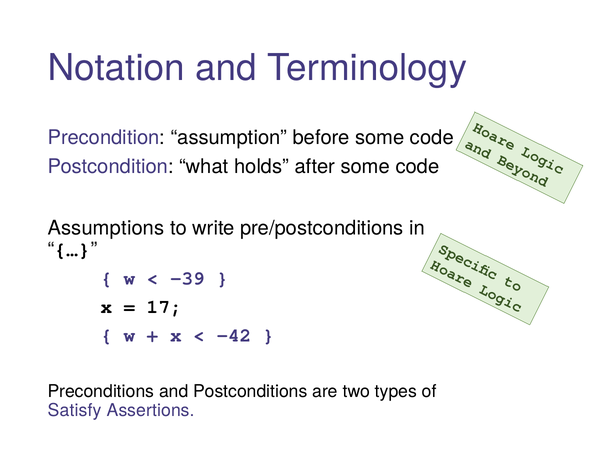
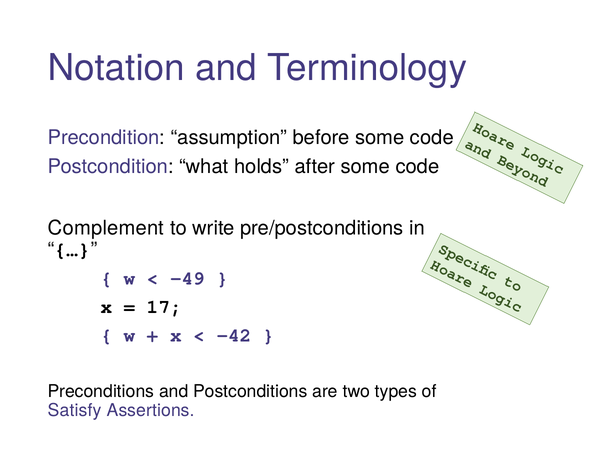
Assumptions: Assumptions -> Complement
-39: -39 -> -49
